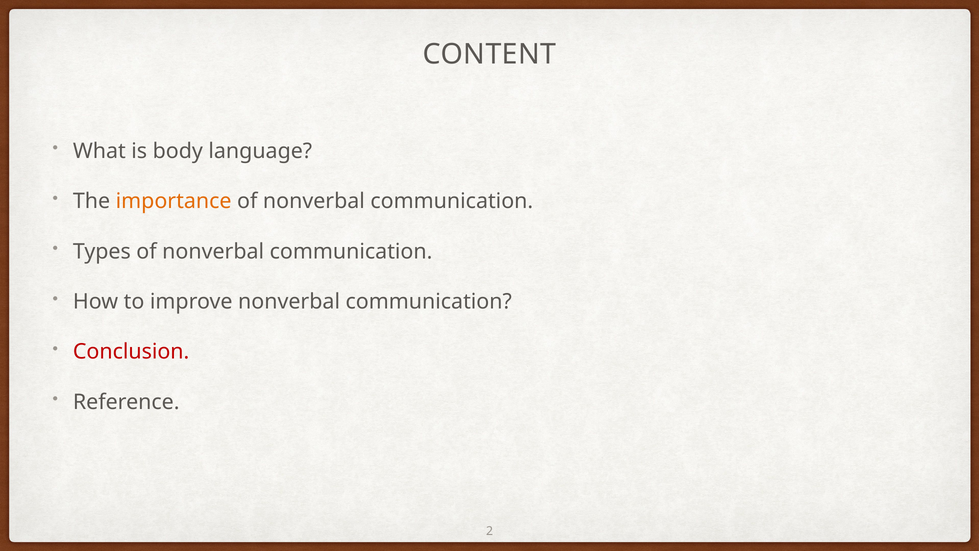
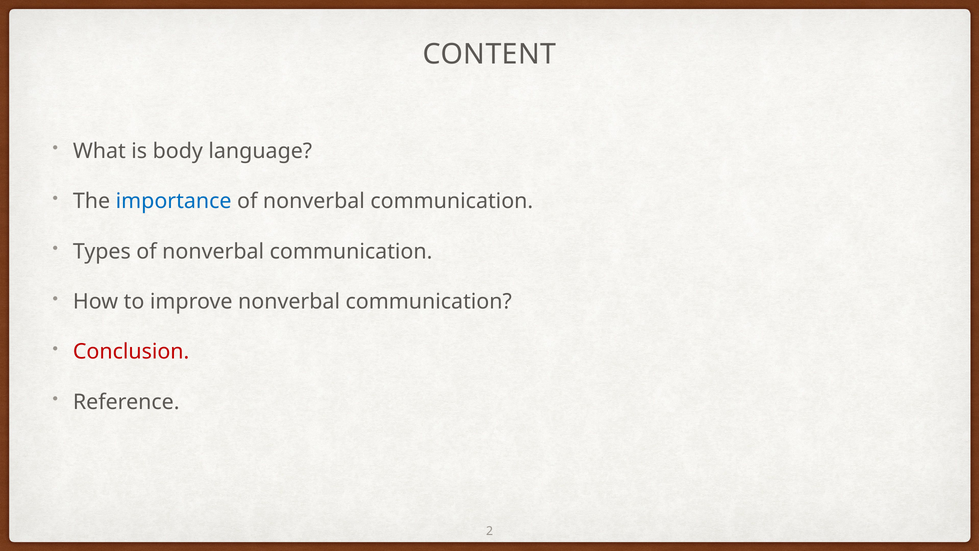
importance colour: orange -> blue
